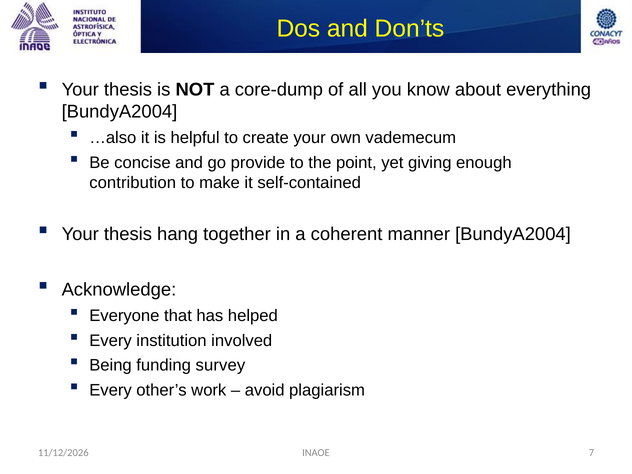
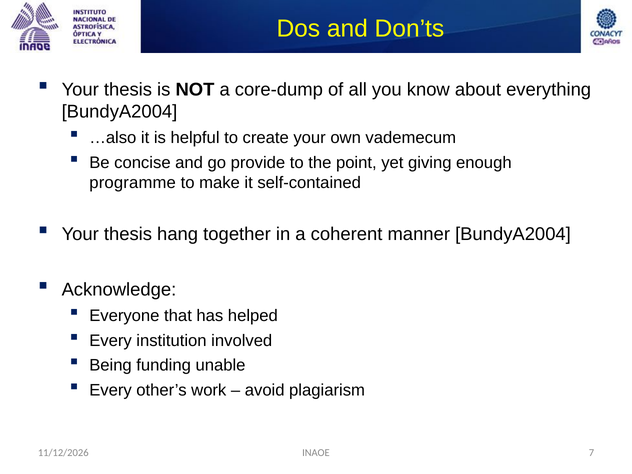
contribution: contribution -> programme
survey: survey -> unable
